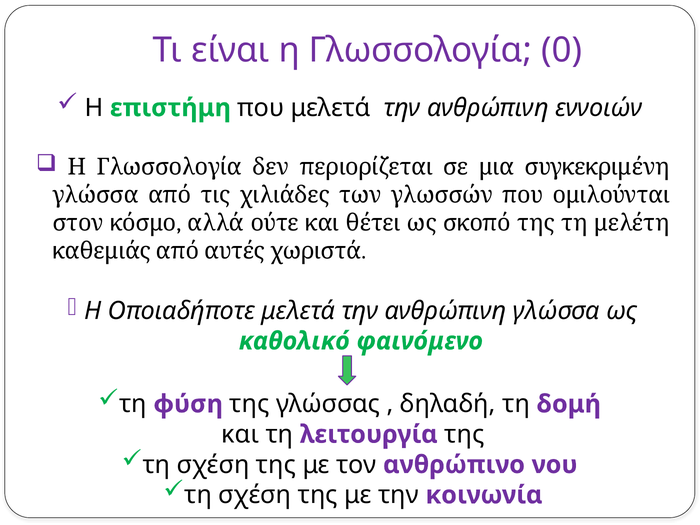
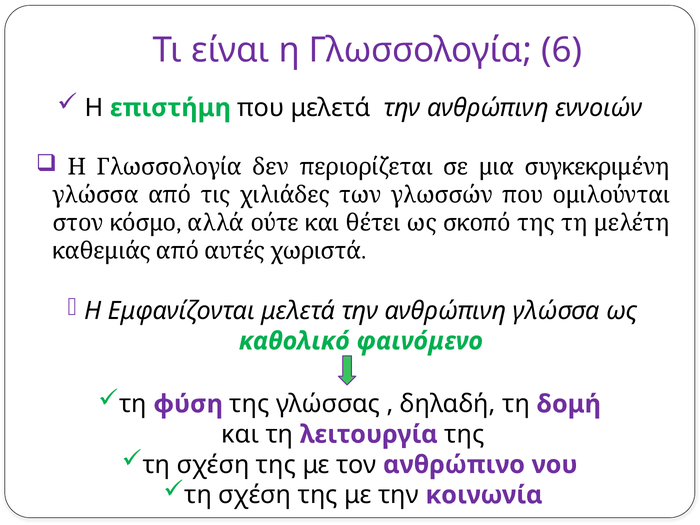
0: 0 -> 6
Οποιαδήποτε: Οποιαδήποτε -> Εμφανίζονται
